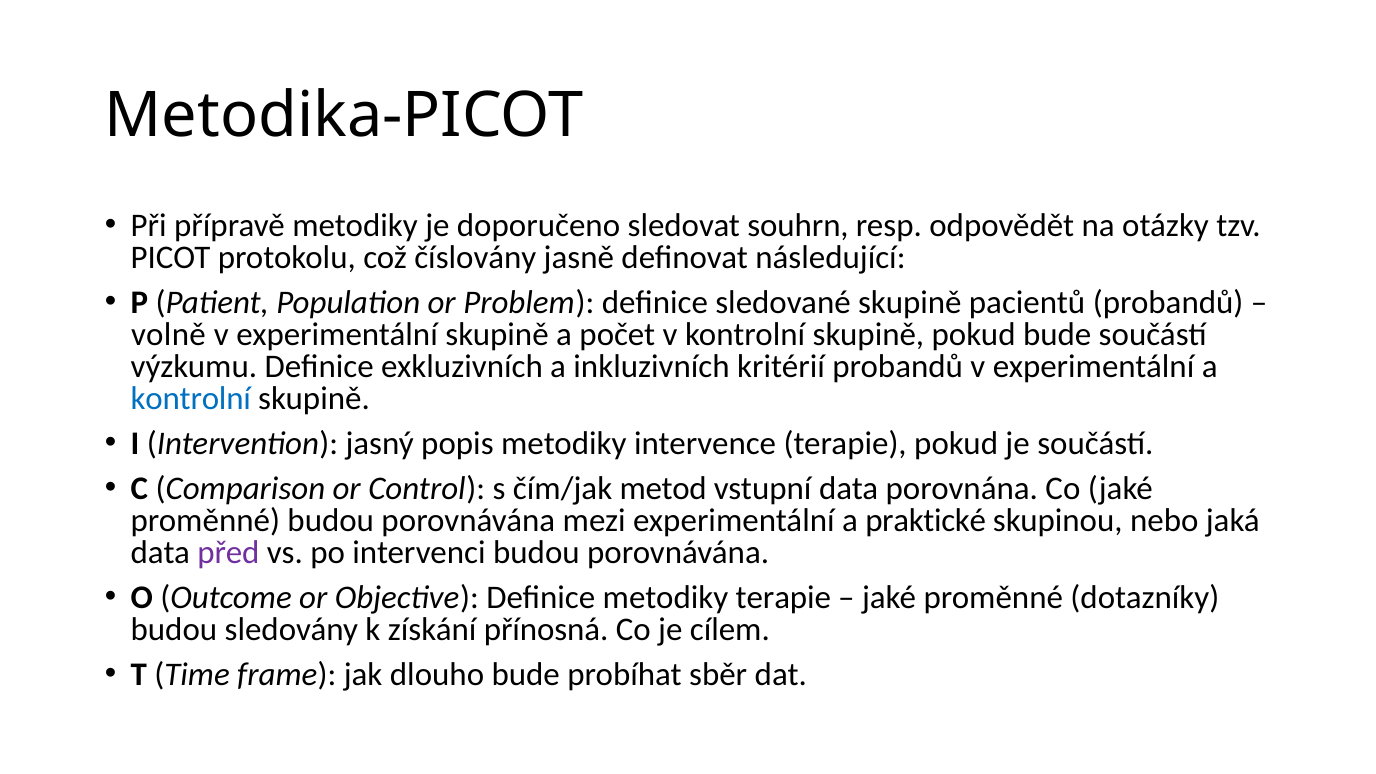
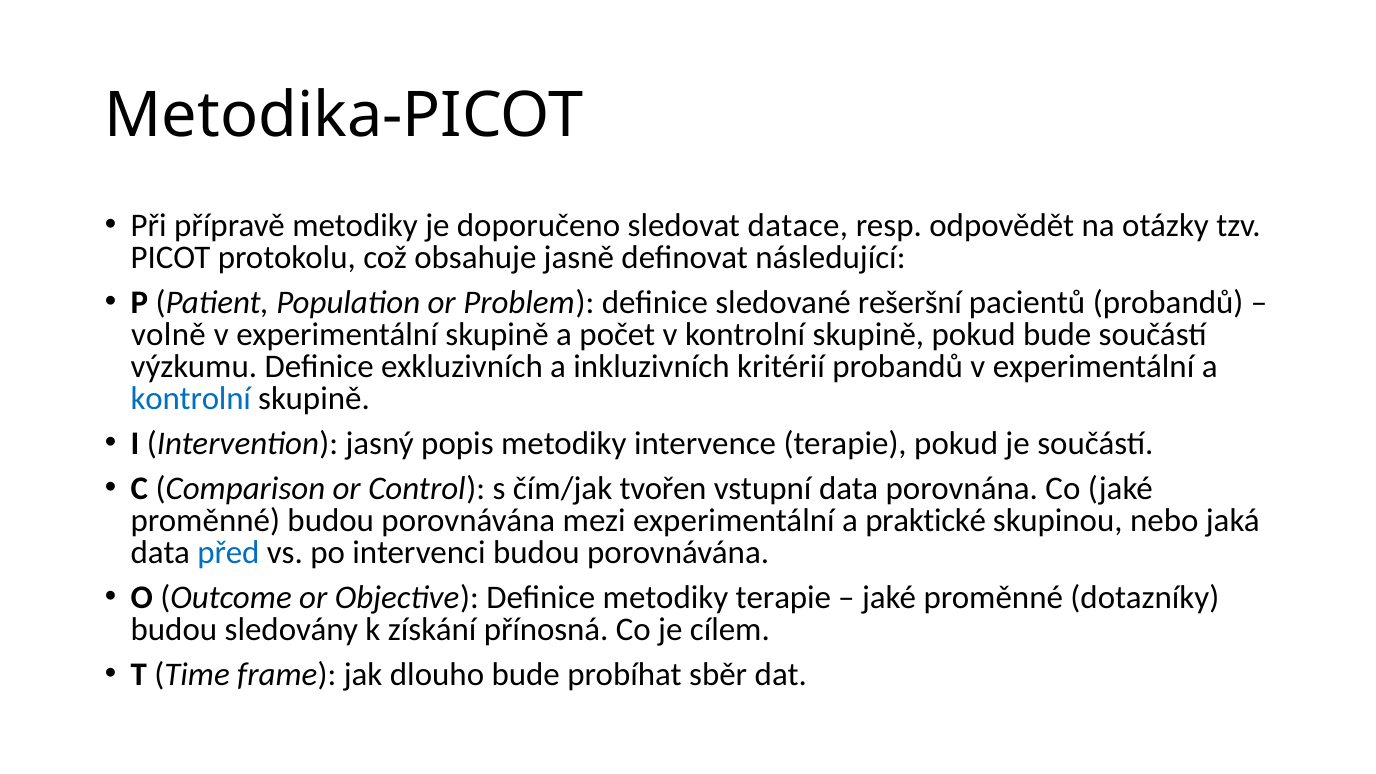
souhrn: souhrn -> datace
číslovány: číslovány -> obsahuje
sledované skupině: skupině -> rešeršní
metod: metod -> tvořen
před colour: purple -> blue
